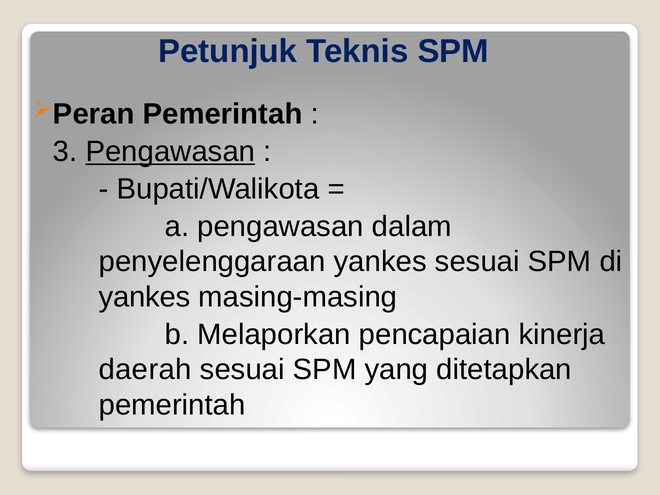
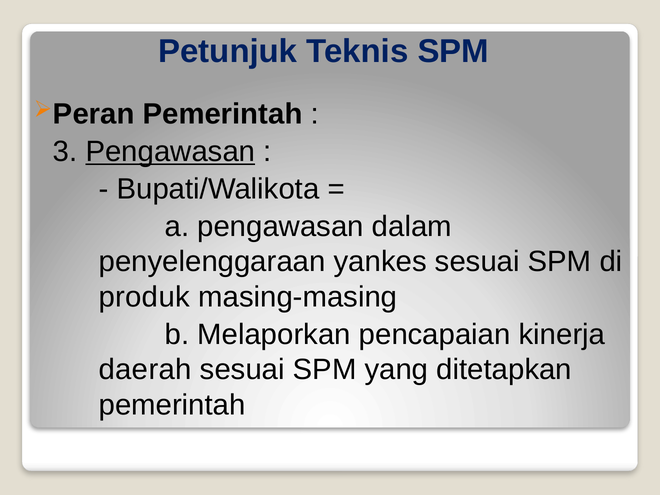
yankes at (145, 297): yankes -> produk
